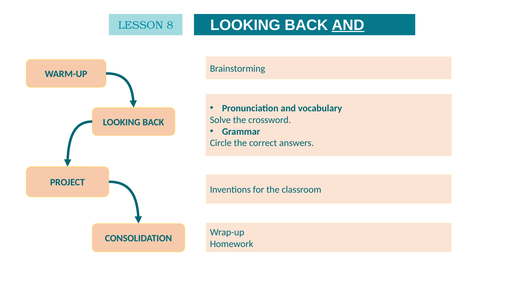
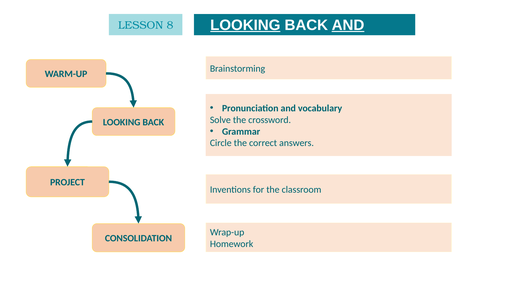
LOOKING at (245, 25) underline: none -> present
